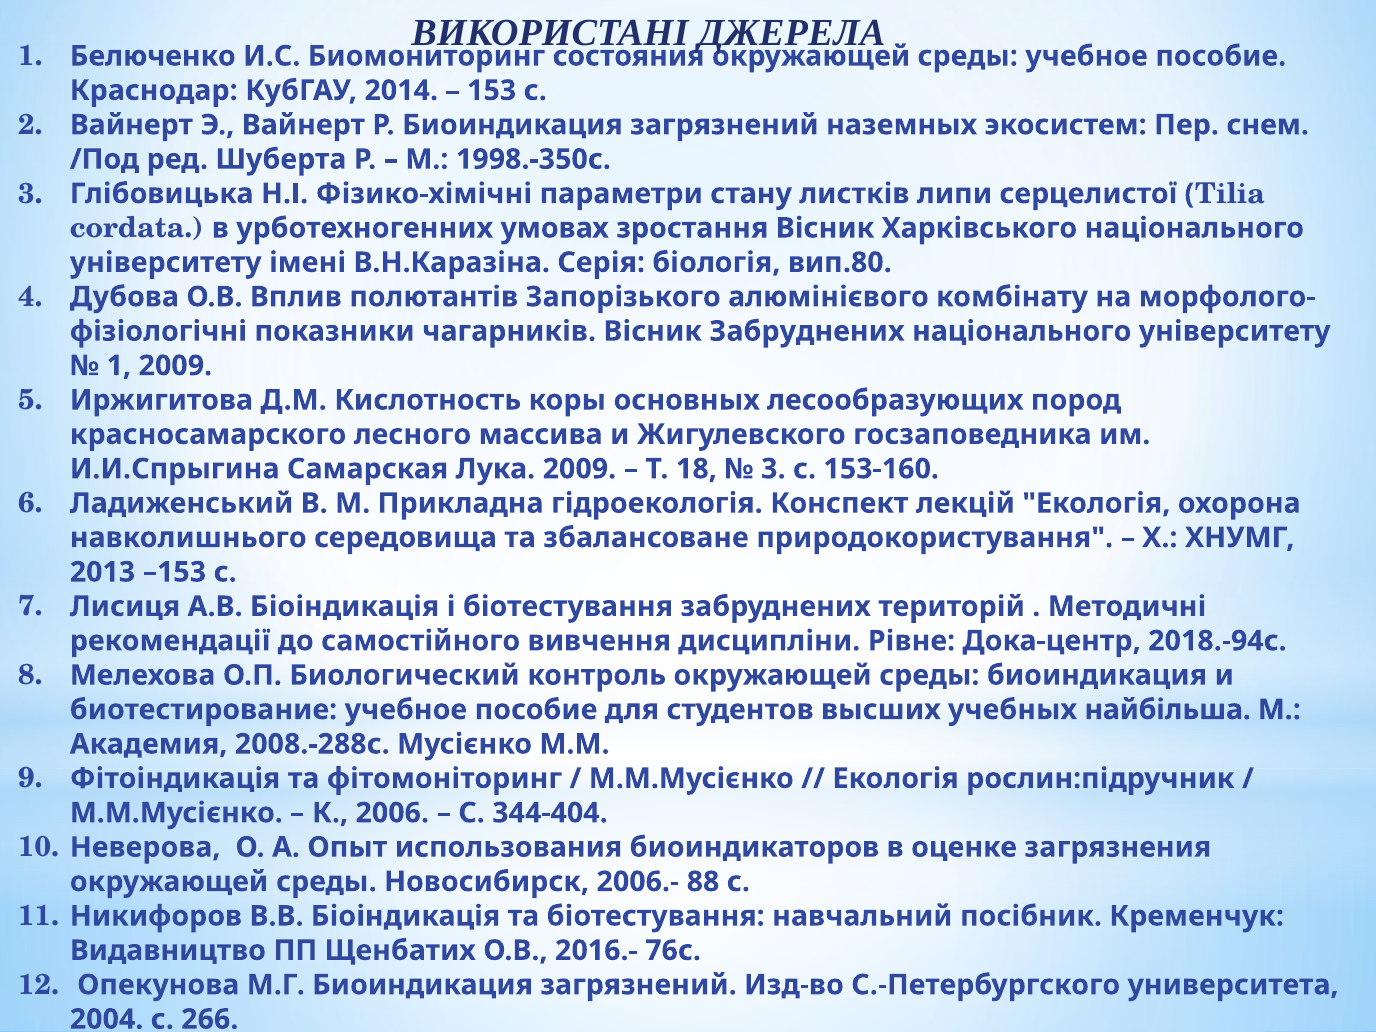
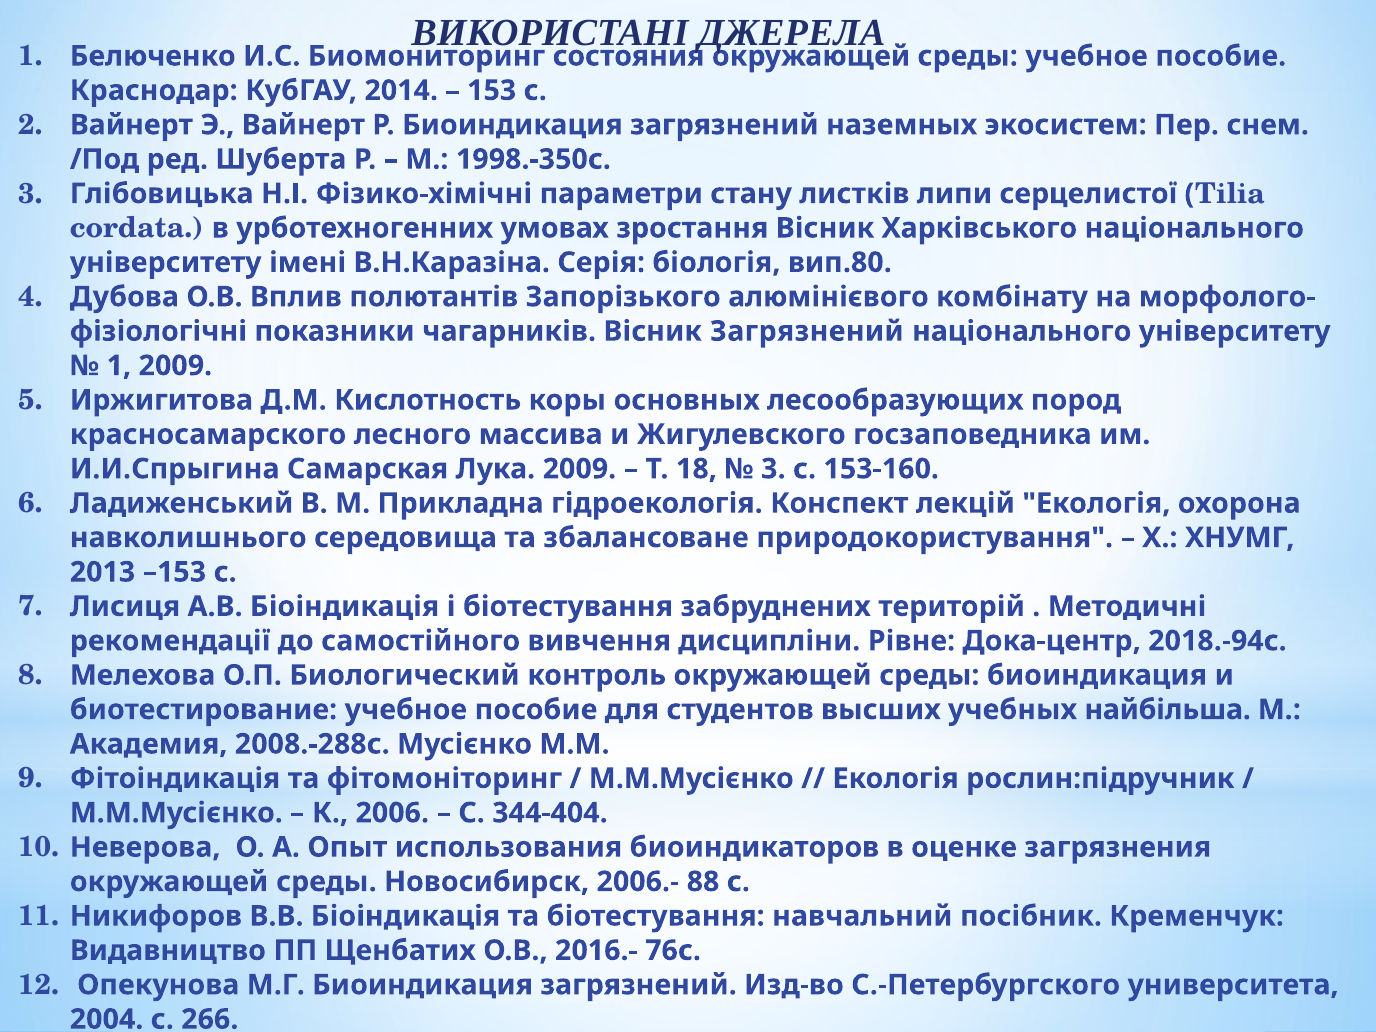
Вісник Забруднених: Забруднених -> Загрязнений
